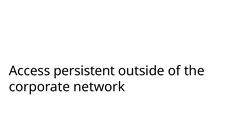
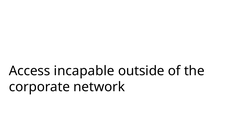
persistent: persistent -> incapable
